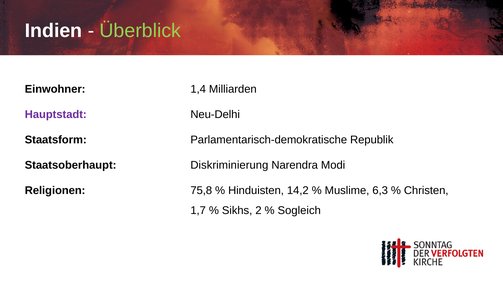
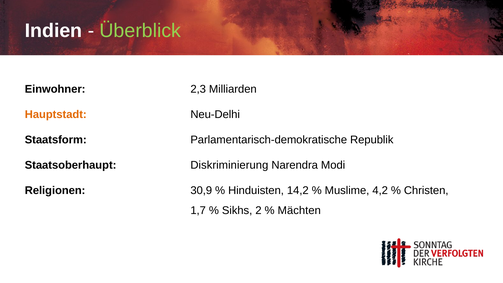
1,4: 1,4 -> 2,3
Hauptstadt colour: purple -> orange
75,8: 75,8 -> 30,9
6,3: 6,3 -> 4,2
Sogleich: Sogleich -> Mächten
